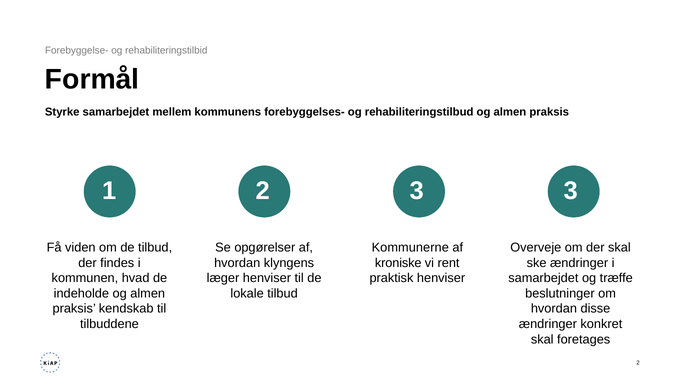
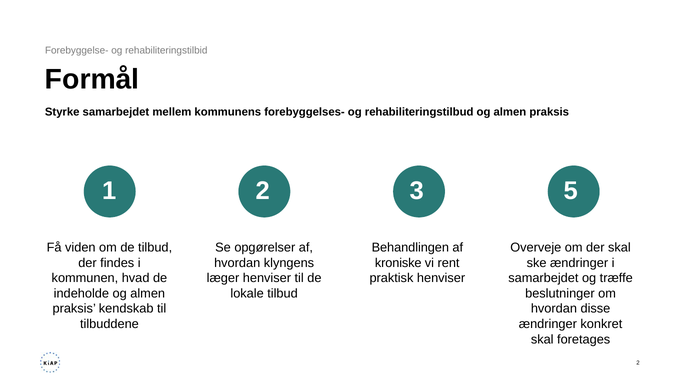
3 3: 3 -> 5
Kommunerne: Kommunerne -> Behandlingen
